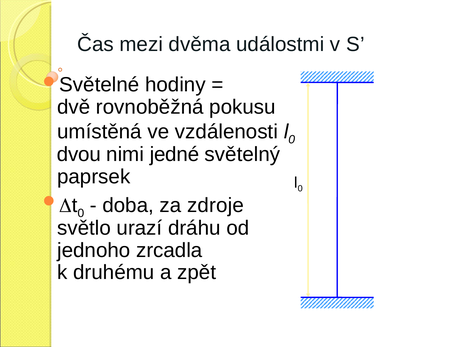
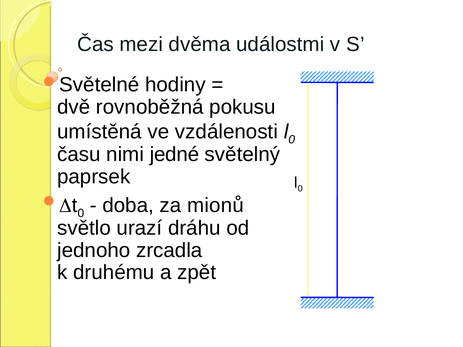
dvou: dvou -> času
zdroje: zdroje -> mionů
